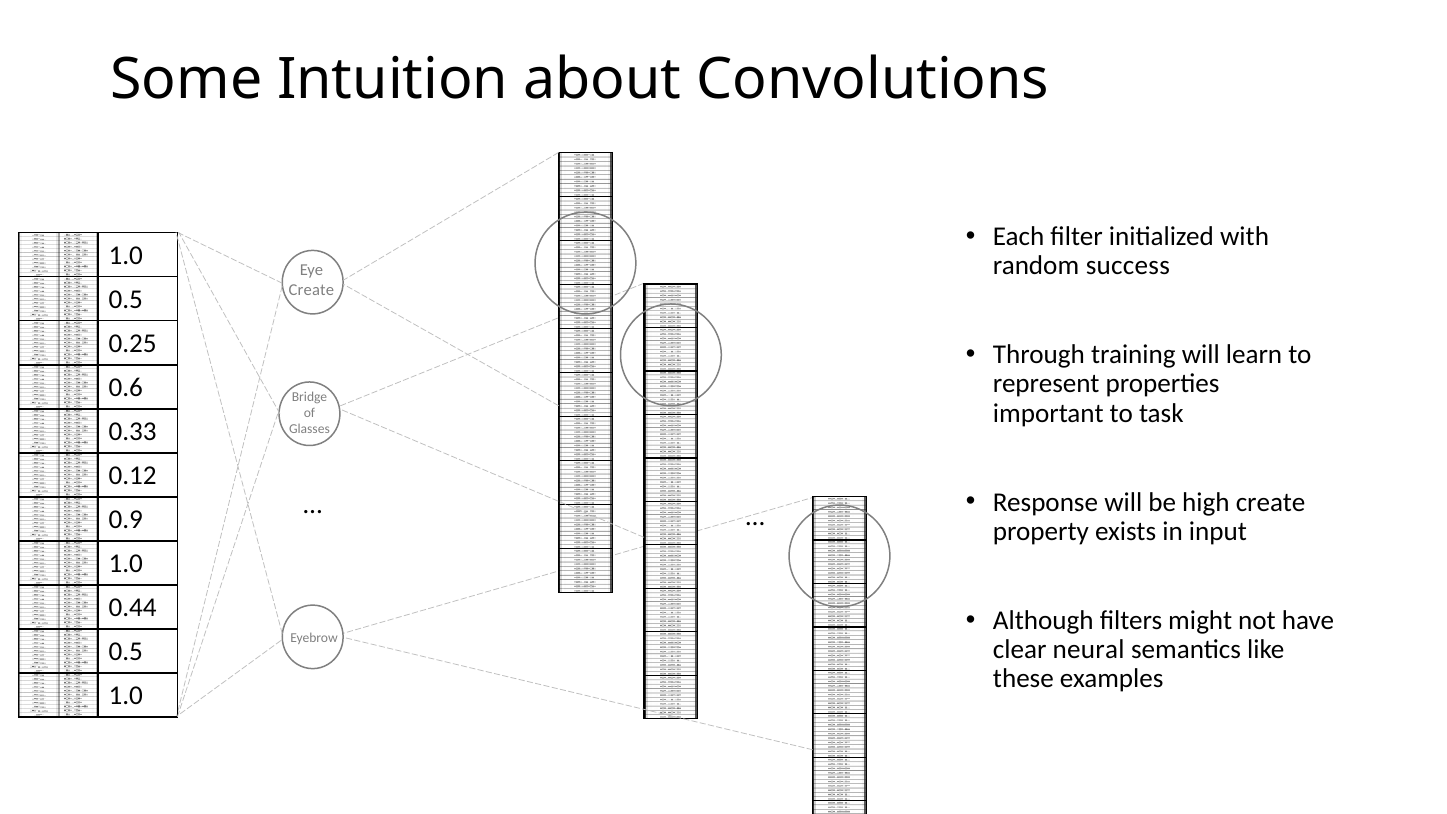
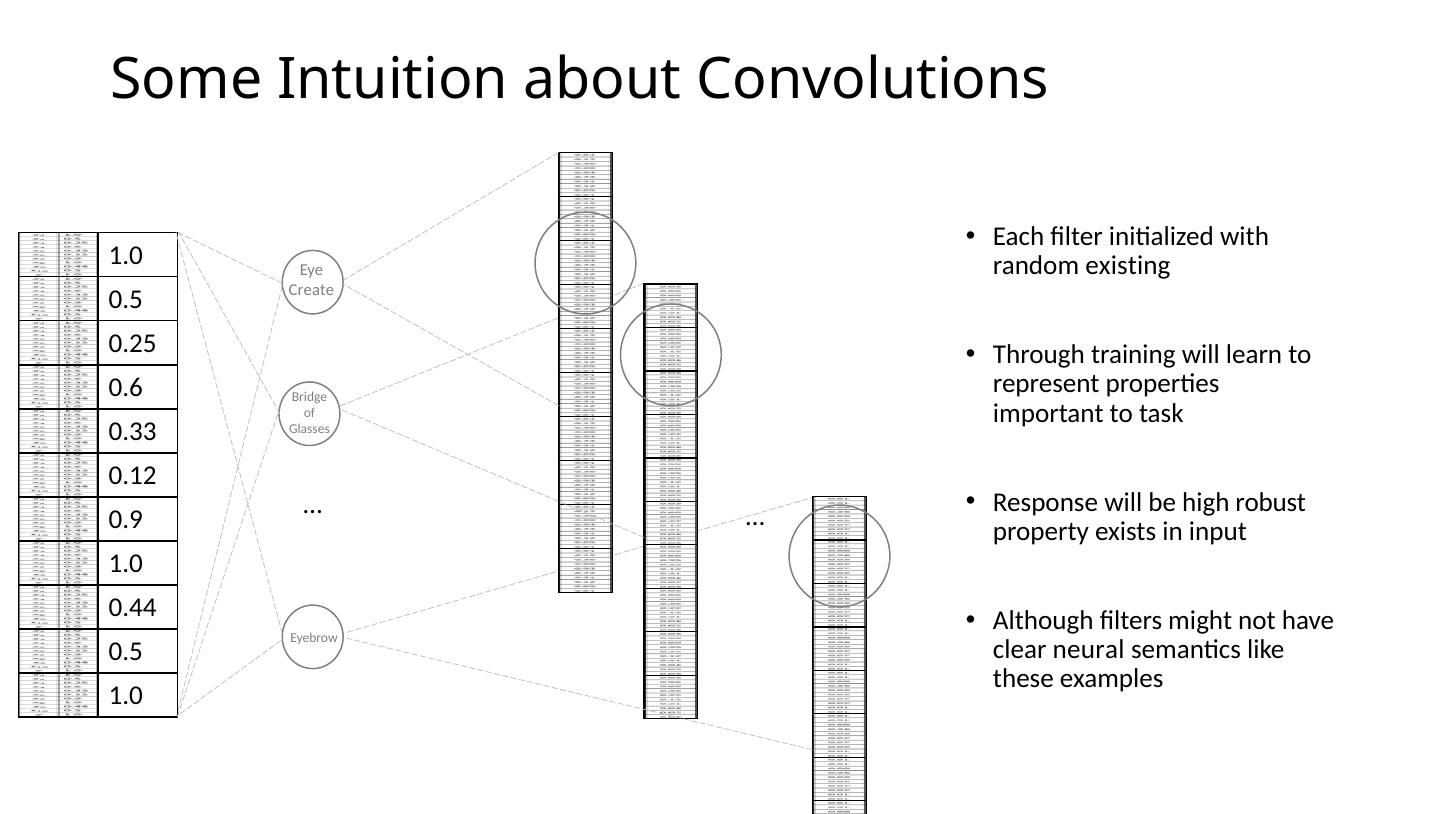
success: success -> existing
high create: create -> robust
